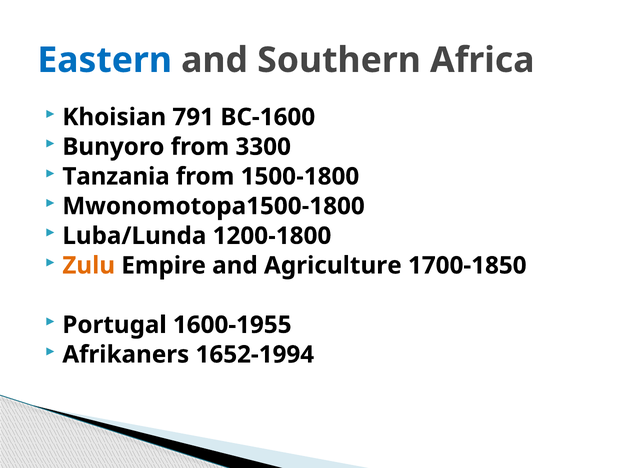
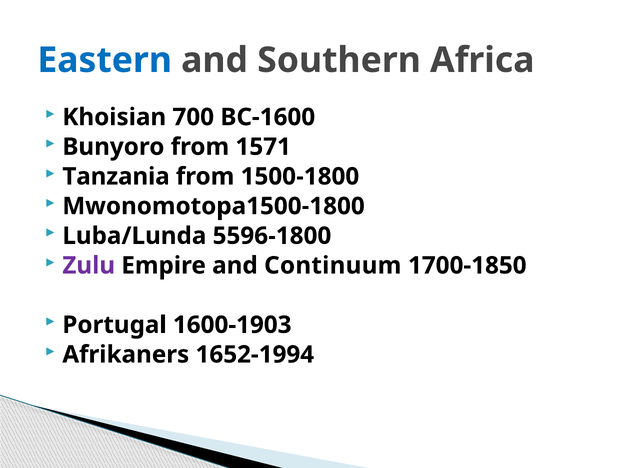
791: 791 -> 700
3300: 3300 -> 1571
1200-1800: 1200-1800 -> 5596-1800
Zulu colour: orange -> purple
Agriculture: Agriculture -> Continuum
1600-1955: 1600-1955 -> 1600-1903
